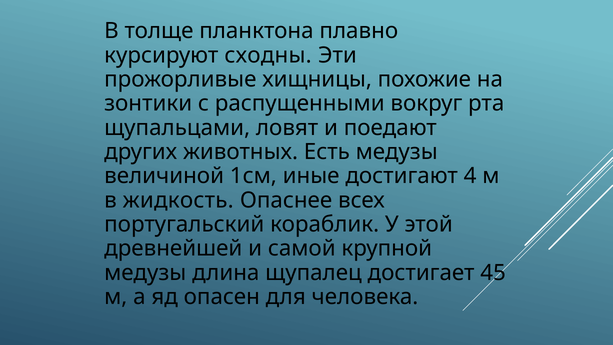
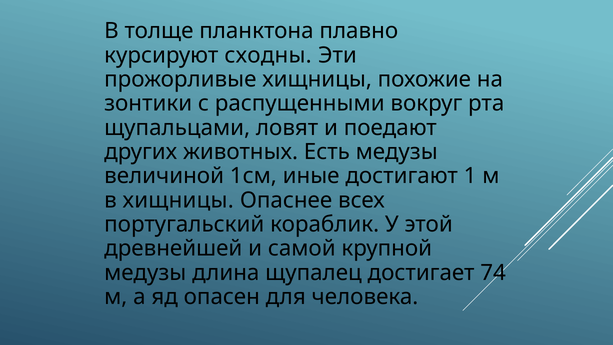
4: 4 -> 1
в жидкость: жидкость -> хищницы
45: 45 -> 74
